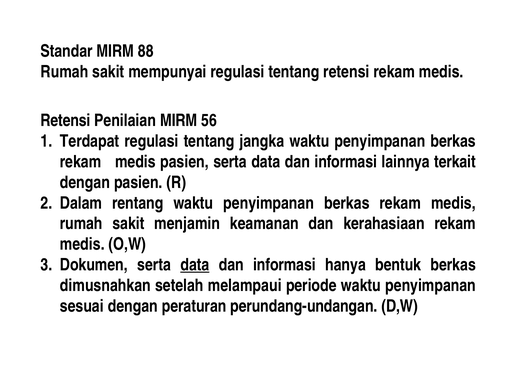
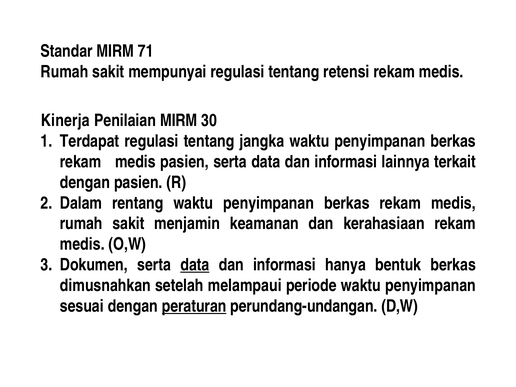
88: 88 -> 71
Retensi at (66, 120): Retensi -> Kinerja
56: 56 -> 30
peraturan underline: none -> present
